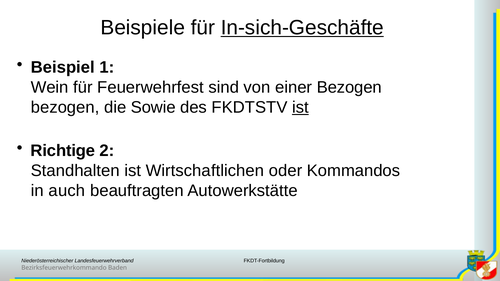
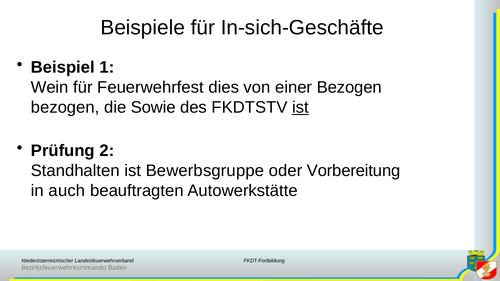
In-sich-Geschäfte underline: present -> none
sind: sind -> dies
Richtige: Richtige -> Prüfung
Wirtschaftlichen: Wirtschaftlichen -> Bewerbsgruppe
Kommandos: Kommandos -> Vorbereitung
